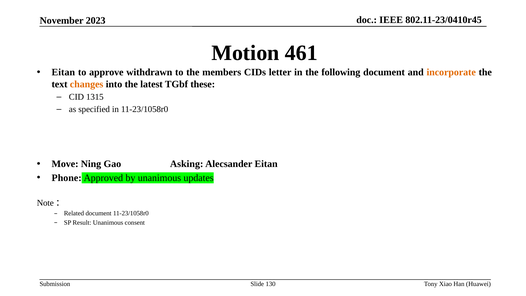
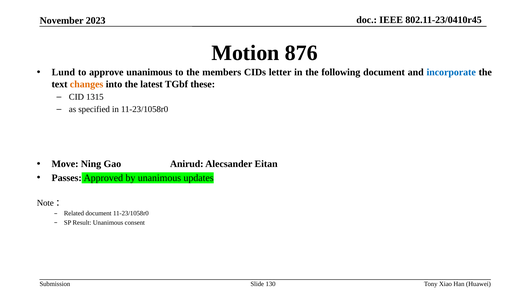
461: 461 -> 876
Eitan at (63, 72): Eitan -> Lund
approve withdrawn: withdrawn -> unanimous
incorporate colour: orange -> blue
Asking: Asking -> Anirud
Phone: Phone -> Passes
